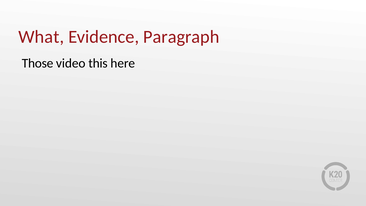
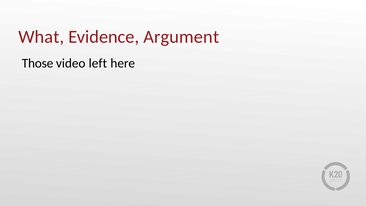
Paragraph: Paragraph -> Argument
this: this -> left
